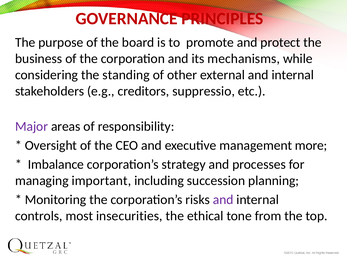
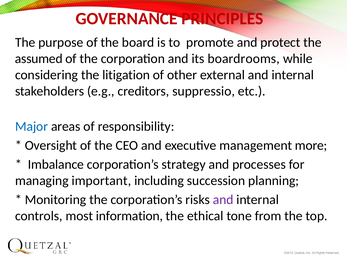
business: business -> assumed
mechanisms: mechanisms -> boardrooms
standing: standing -> litigation
Major colour: purple -> blue
insecurities: insecurities -> information
